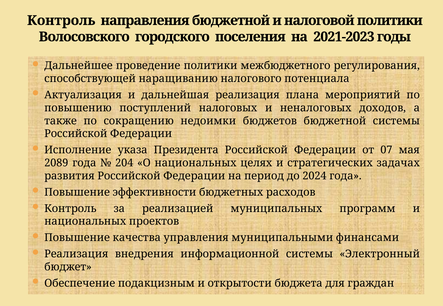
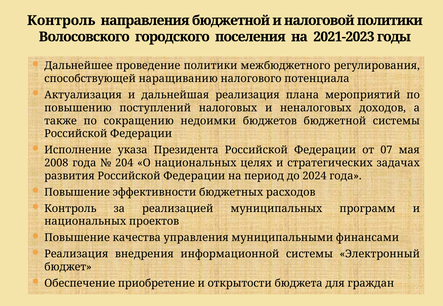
2089: 2089 -> 2008
подакцизным: подакцизным -> приобретение
